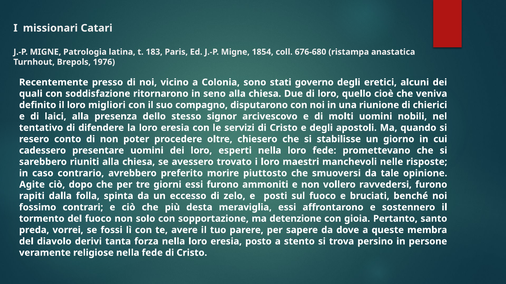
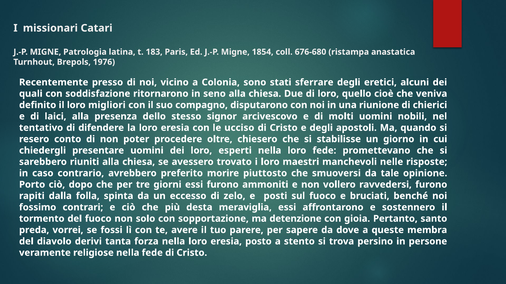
governo: governo -> sferrare
servizi: servizi -> ucciso
cadessero: cadessero -> chiedergli
Agite: Agite -> Porto
